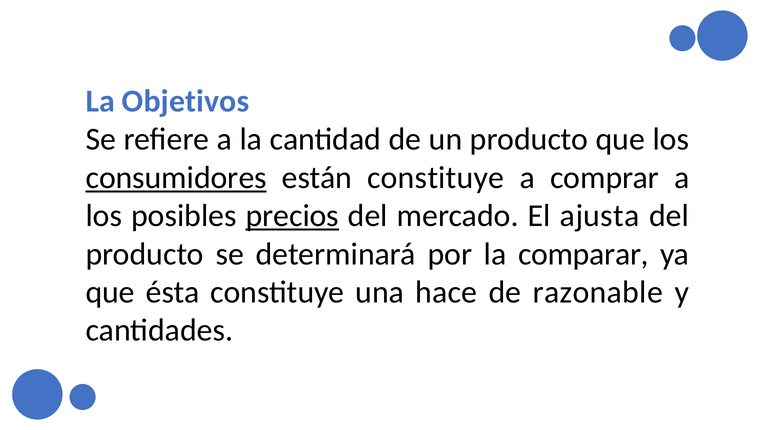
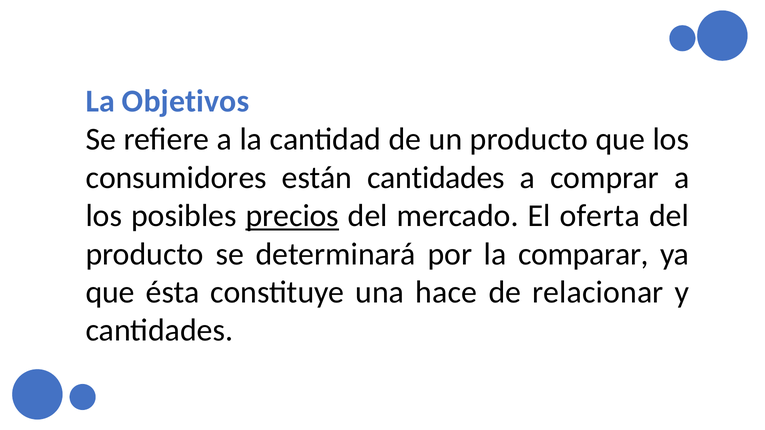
consumidores underline: present -> none
están constituye: constituye -> cantidades
ajusta: ajusta -> oferta
razonable: razonable -> relacionar
